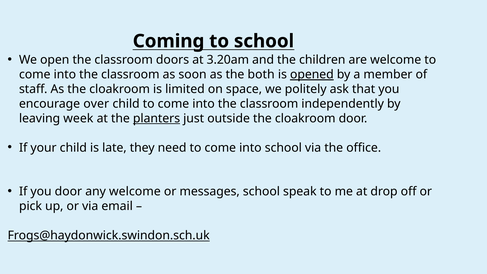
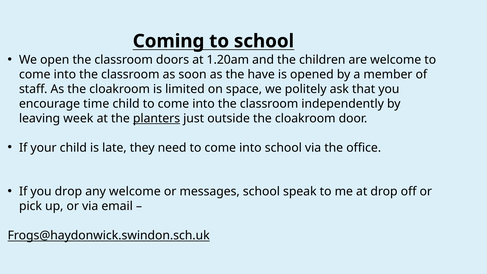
3.20am: 3.20am -> 1.20am
both: both -> have
opened underline: present -> none
over: over -> time
you door: door -> drop
